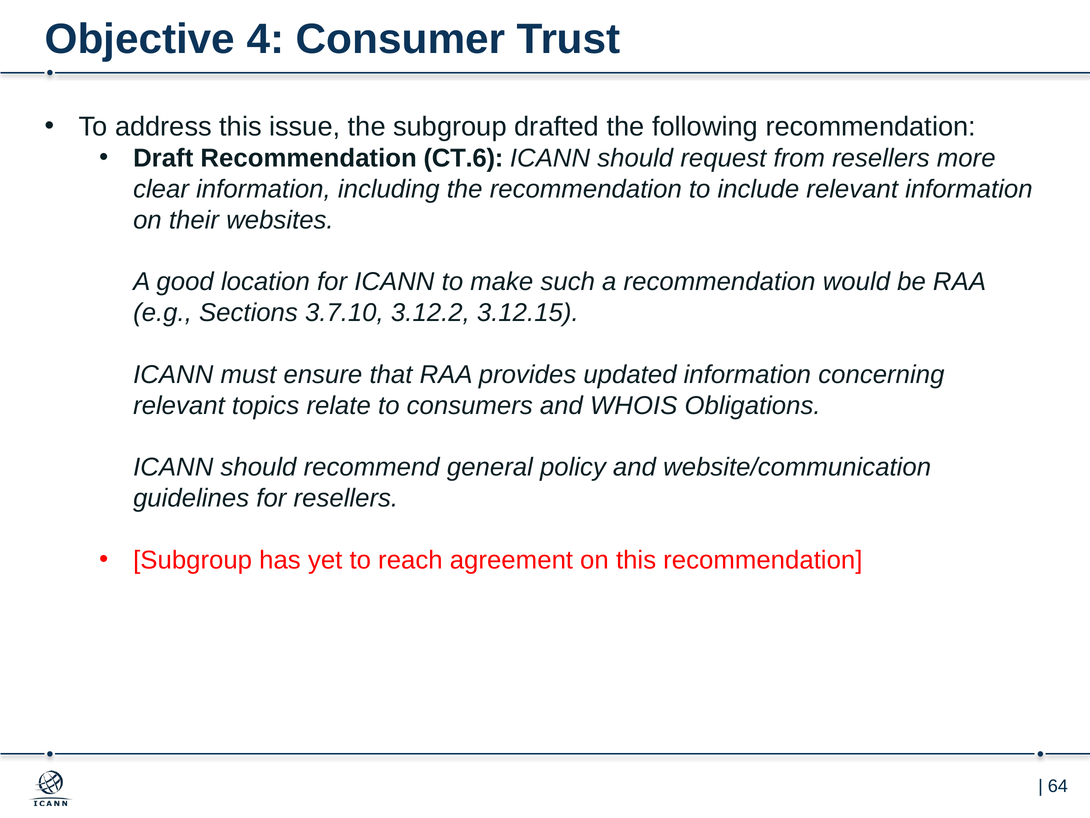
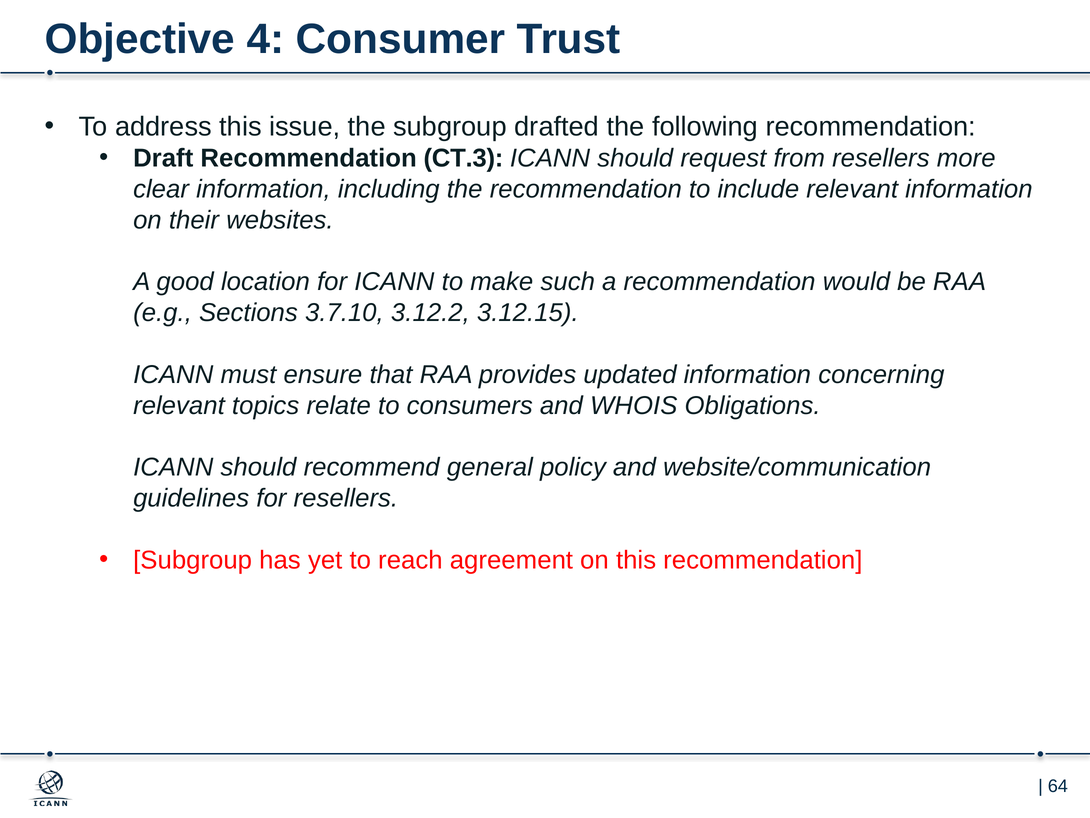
CT.6: CT.6 -> CT.3
